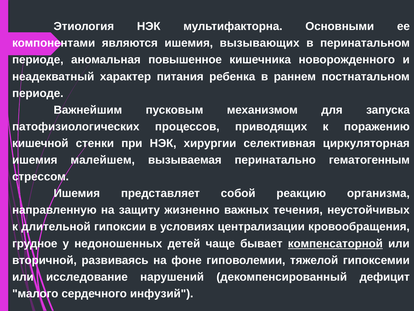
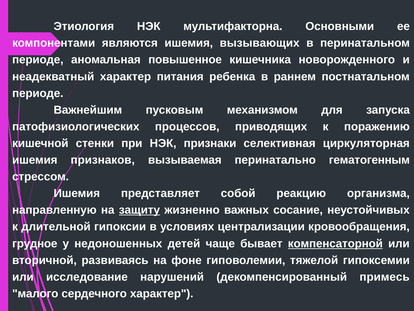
хирургии: хирургии -> признаки
малейшем: малейшем -> признаков
защиту underline: none -> present
течения: течения -> сосание
дефицит: дефицит -> примесь
сердечного инфузий: инфузий -> характер
